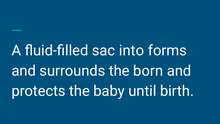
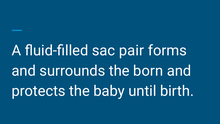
into: into -> pair
